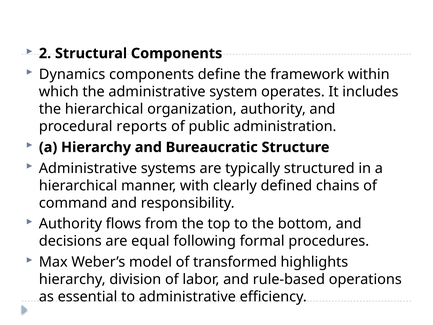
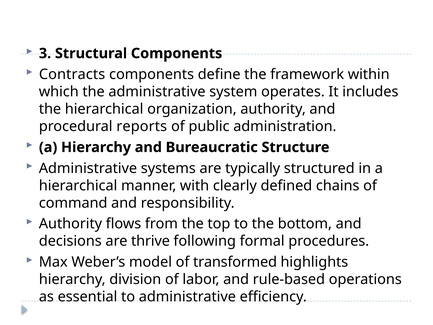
2: 2 -> 3
Dynamics: Dynamics -> Contracts
equal: equal -> thrive
